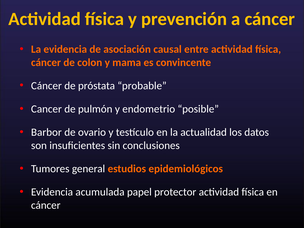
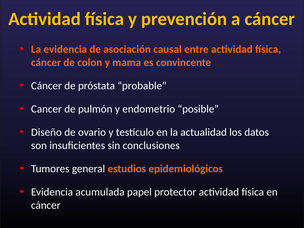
Barbor: Barbor -> Diseño
